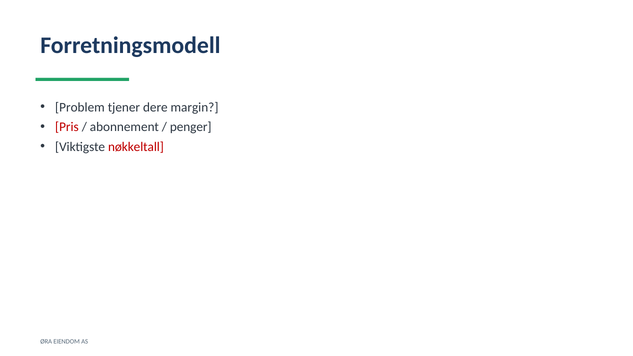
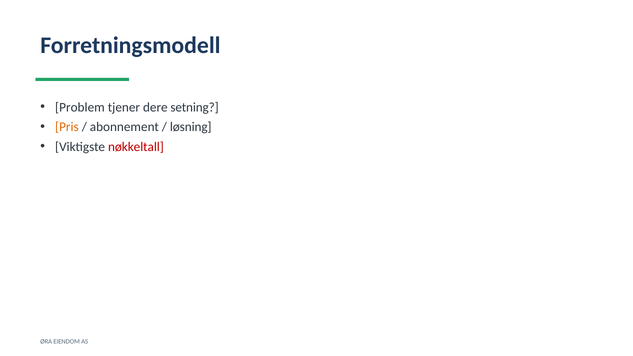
margin: margin -> setning
Pris colour: red -> orange
penger: penger -> løsning
